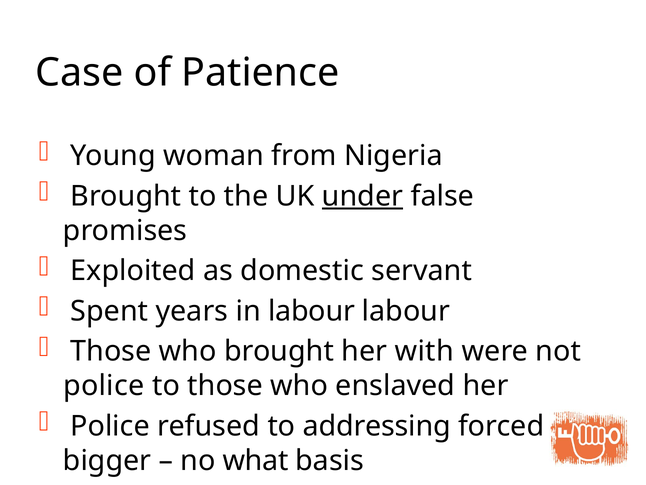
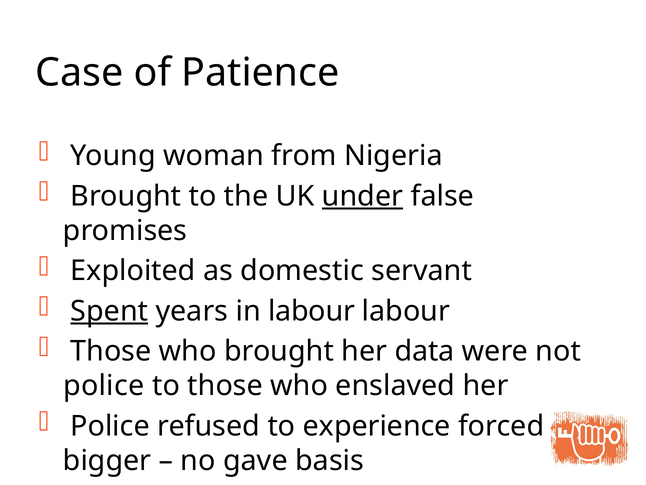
Spent underline: none -> present
with: with -> data
addressing: addressing -> experience
what: what -> gave
